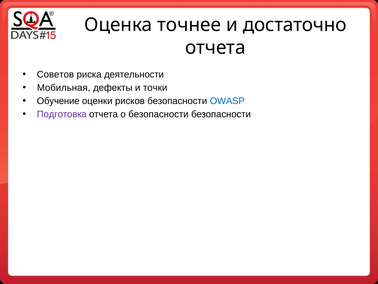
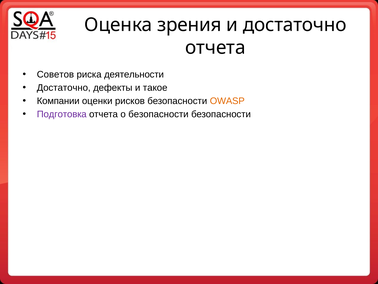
точнее: точнее -> зрения
Мобильная at (64, 88): Мобильная -> Достаточно
точки: точки -> такое
Обучение: Обучение -> Компании
OWASP colour: blue -> orange
